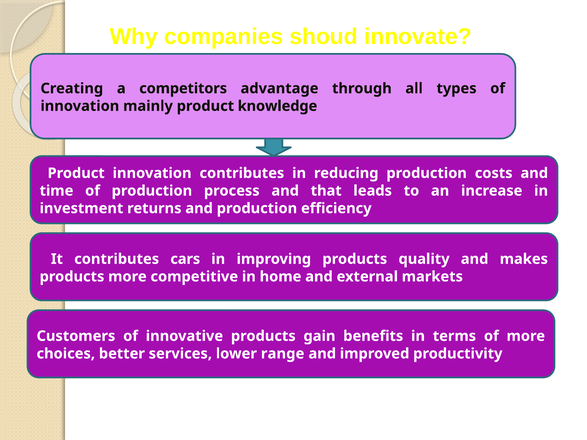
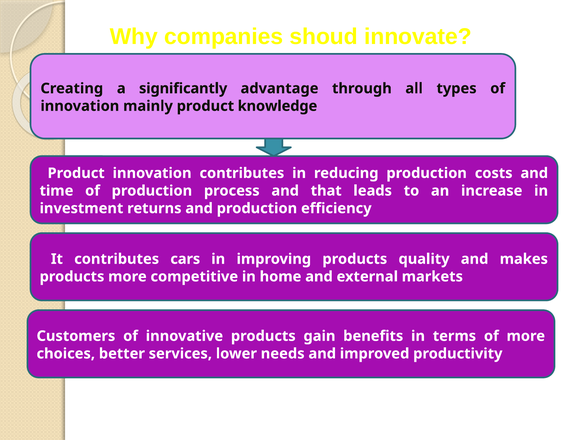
competitors: competitors -> significantly
range: range -> needs
